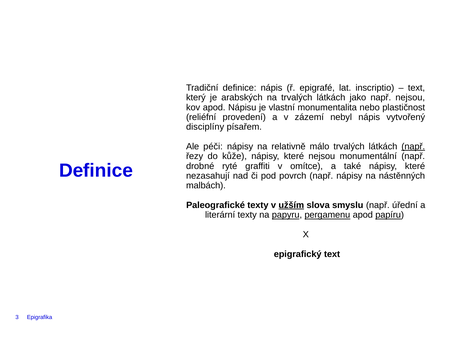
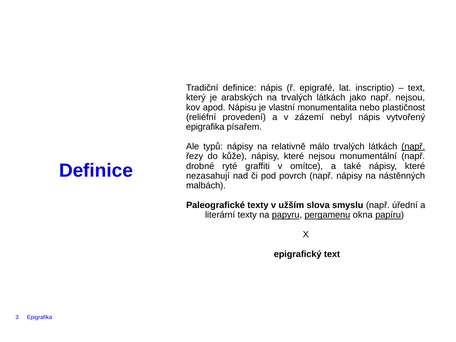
disciplíny at (205, 127): disciplíny -> epigrafika
péči: péči -> typů
užším underline: present -> none
pergamenu apod: apod -> okna
